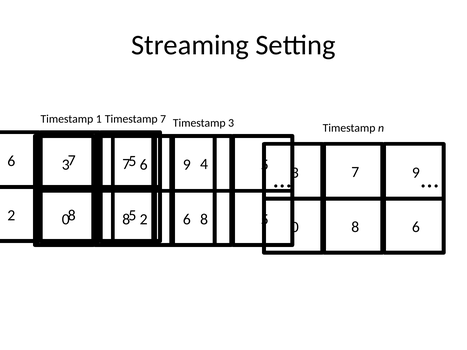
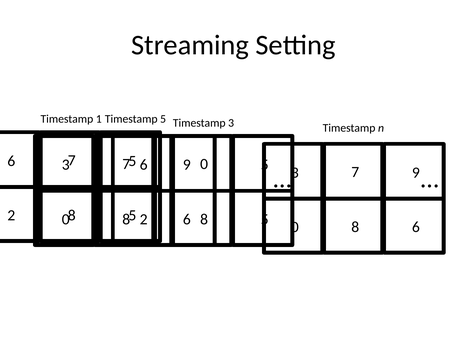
Timestamp 7: 7 -> 5
6 4: 4 -> 0
